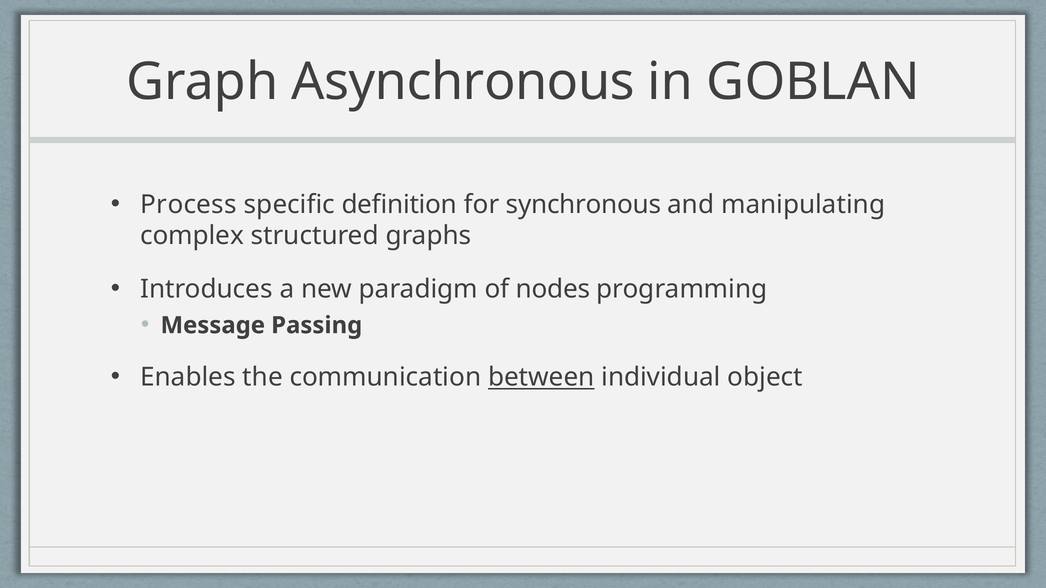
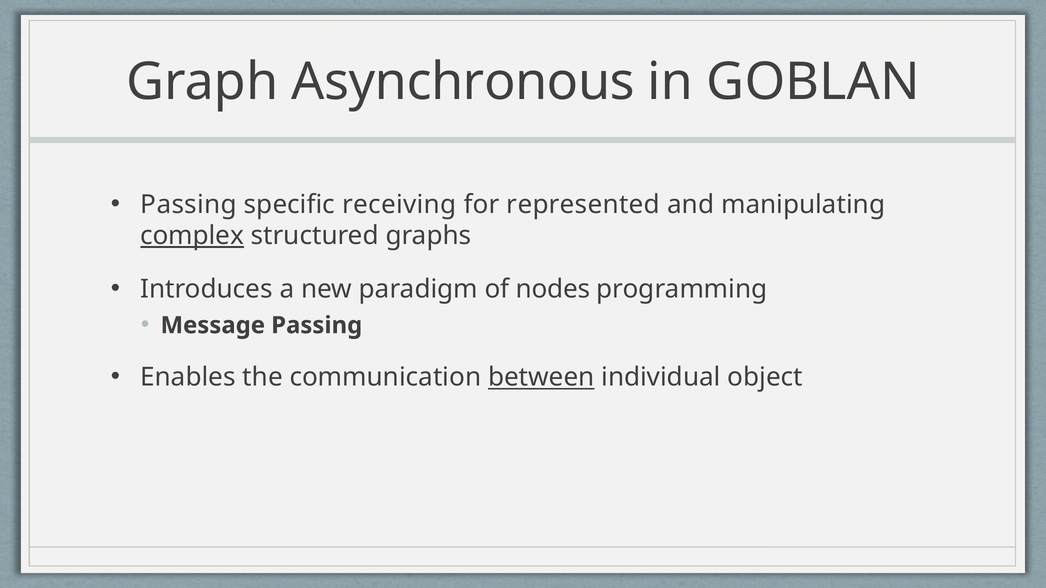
Process at (189, 205): Process -> Passing
definition: definition -> receiving
synchronous: synchronous -> represented
complex underline: none -> present
